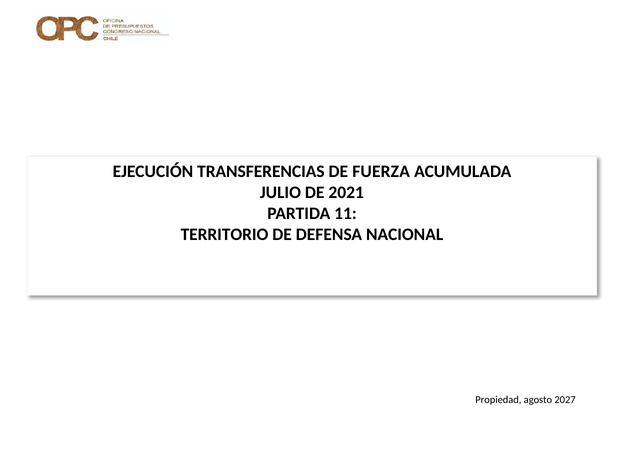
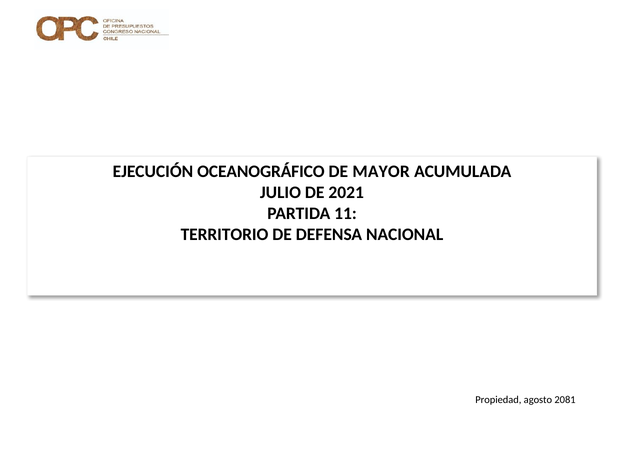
TRANSFERENCIAS: TRANSFERENCIAS -> OCEANOGRÁFICO
FUERZA: FUERZA -> MAYOR
2027: 2027 -> 2081
